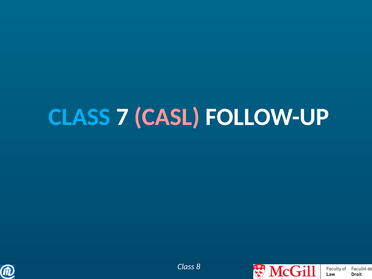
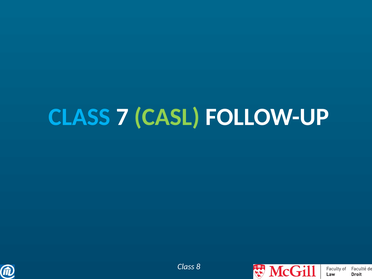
CASL colour: pink -> light green
